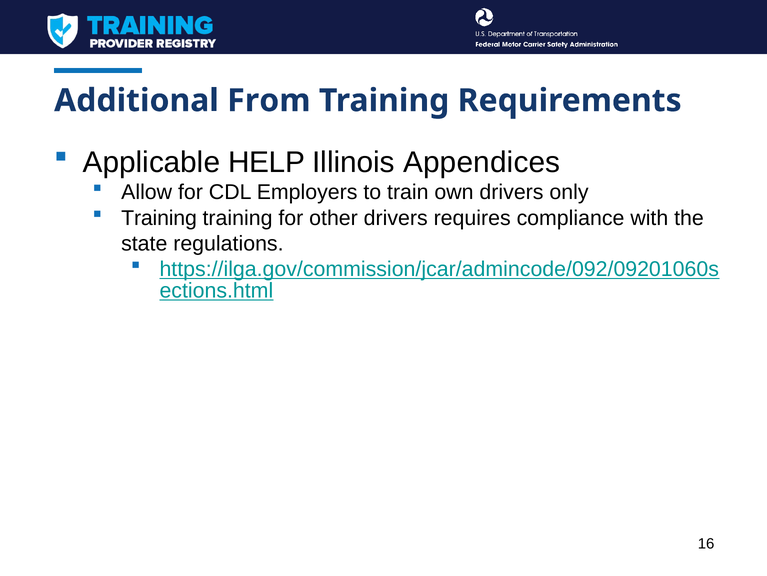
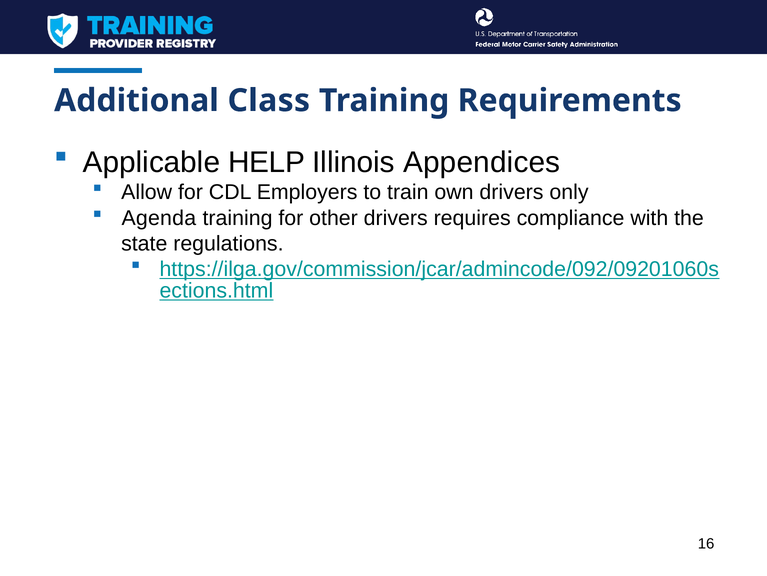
From: From -> Class
Training at (159, 218): Training -> Agenda
